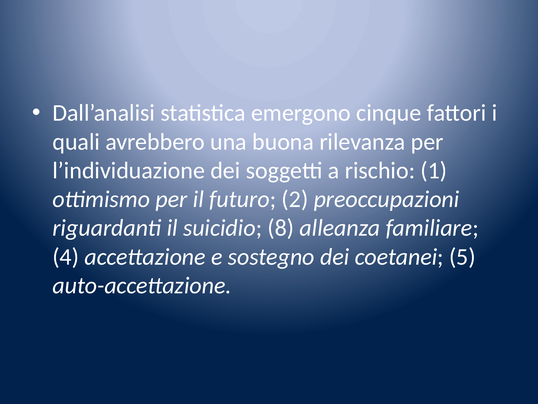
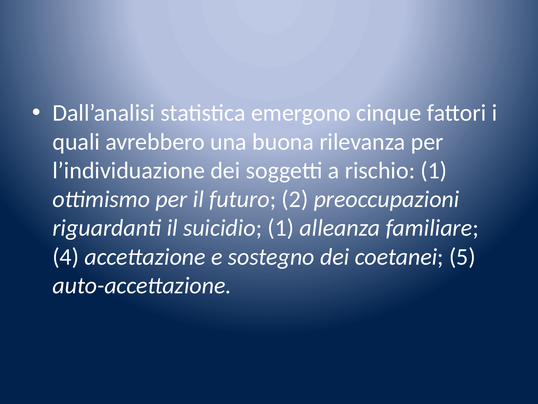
suicidio 8: 8 -> 1
